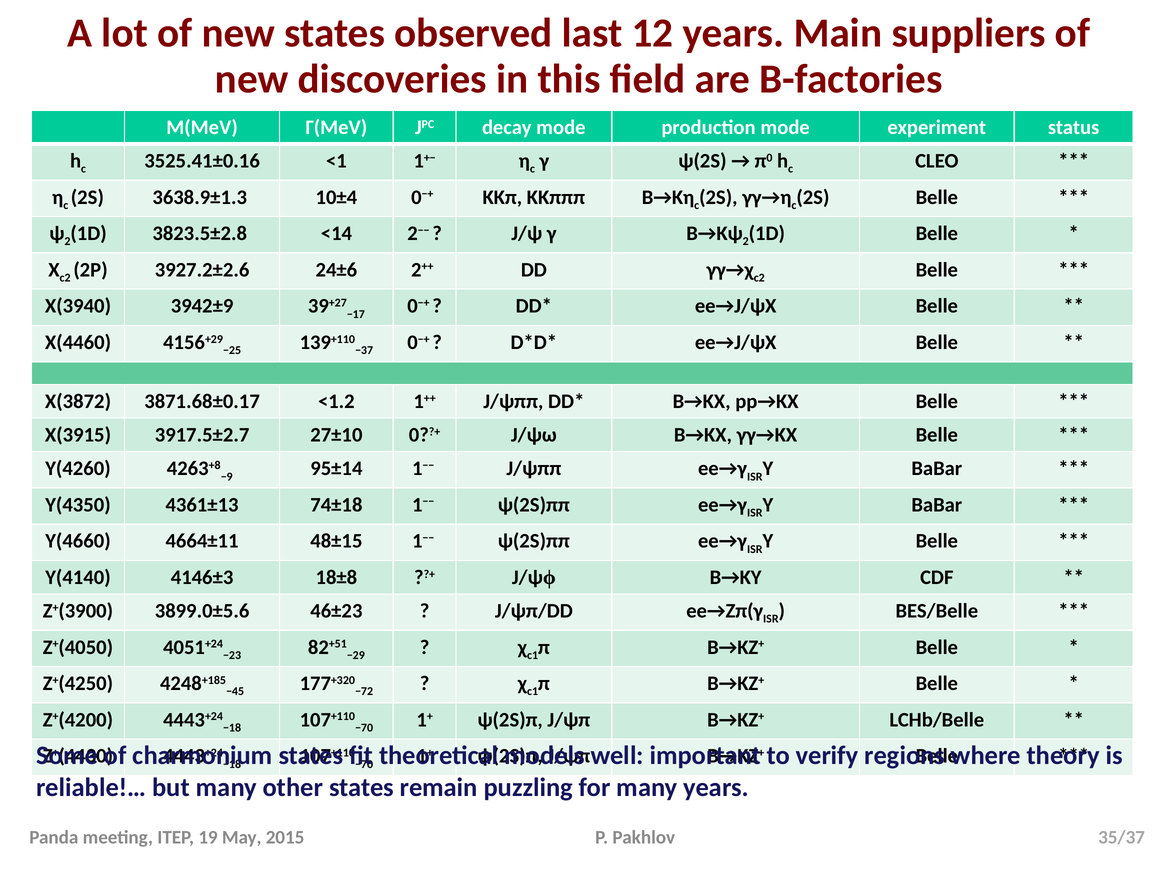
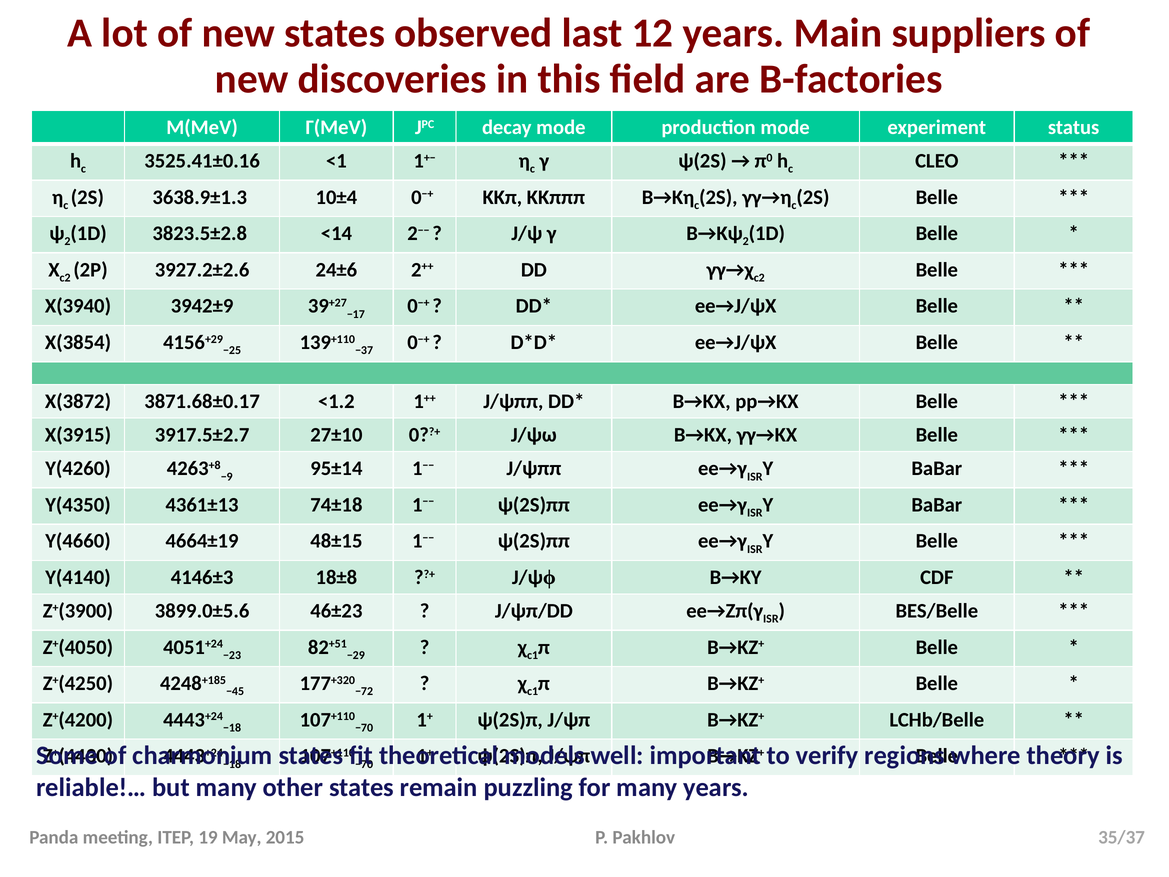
X(4460: X(4460 -> X(3854
4664±11: 4664±11 -> 4664±19
